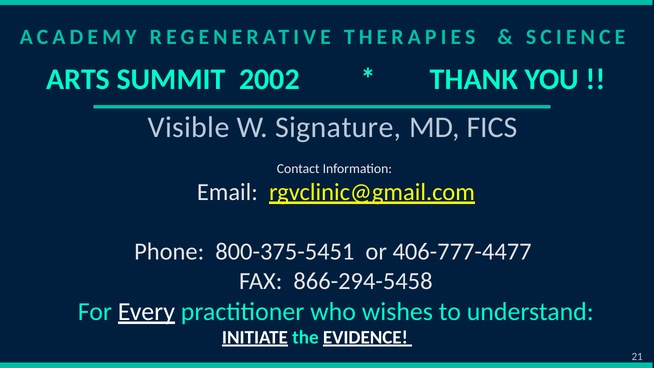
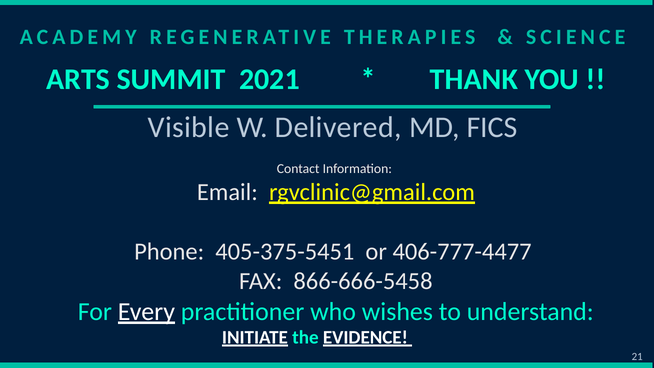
2002: 2002 -> 2021
Signature: Signature -> Delivered
800-375-5451: 800-375-5451 -> 405-375-5451
866-294-5458: 866-294-5458 -> 866-666-5458
